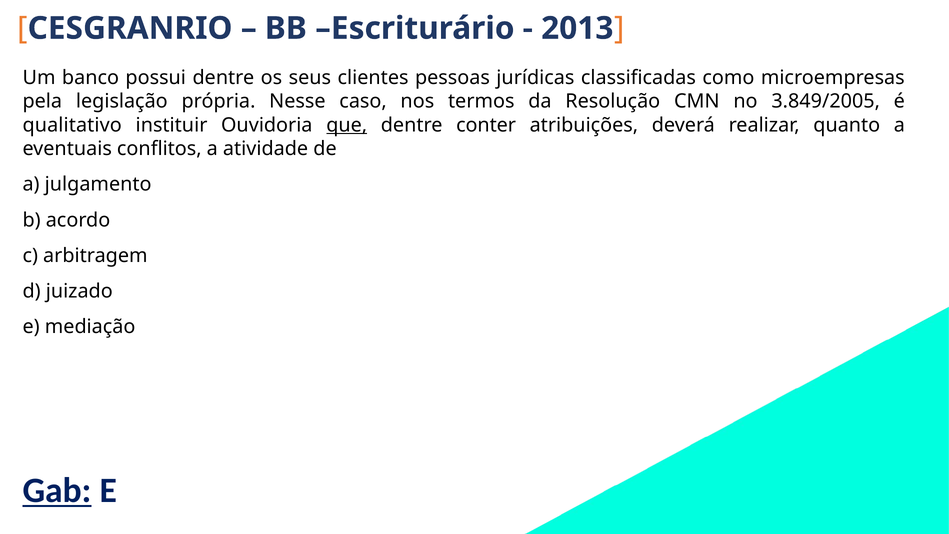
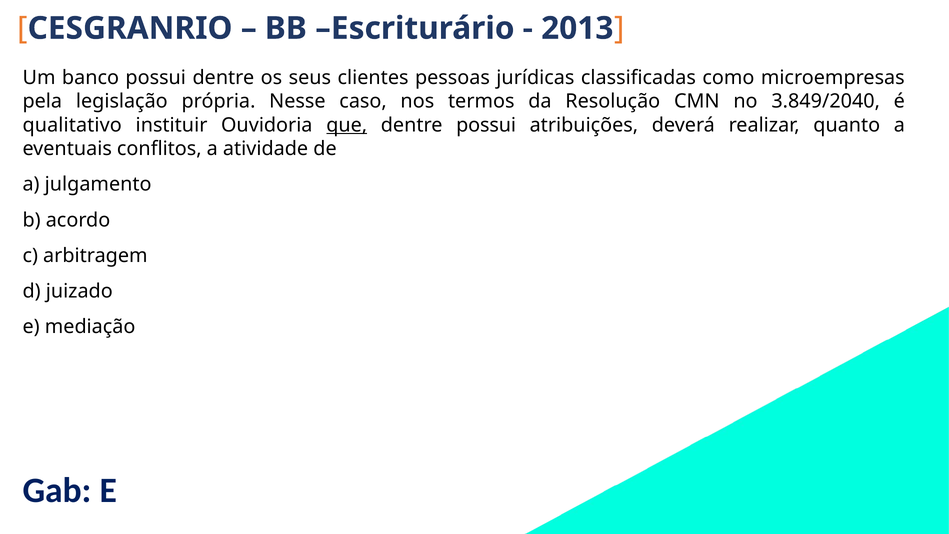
3.849/2005: 3.849/2005 -> 3.849/2040
dentre conter: conter -> possui
Gab underline: present -> none
